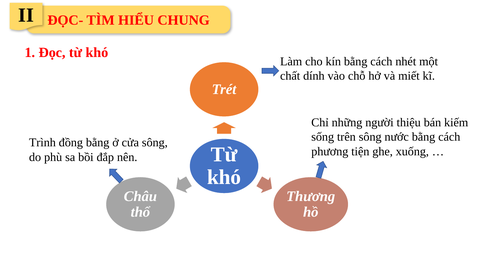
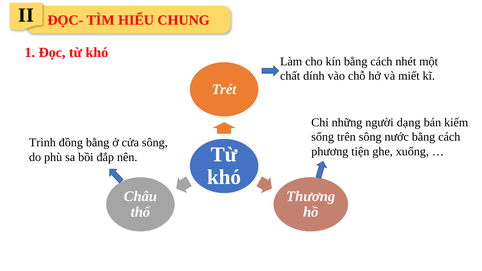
thiệu: thiệu -> dạng
